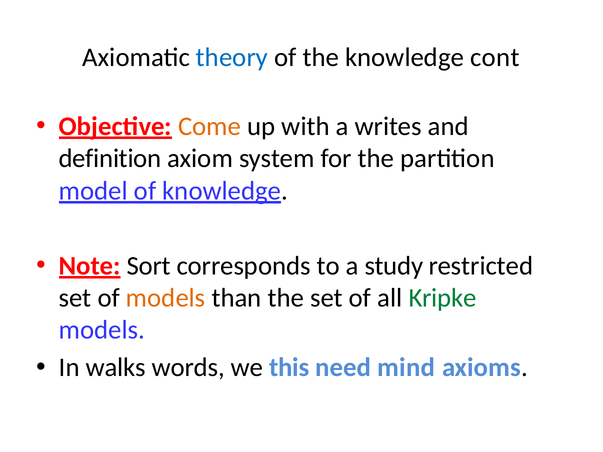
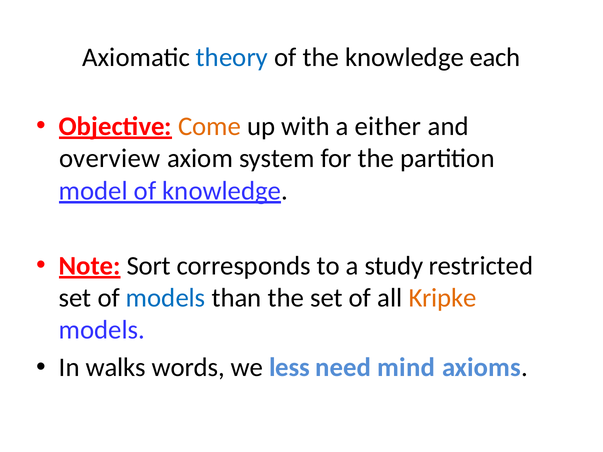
cont: cont -> each
writes: writes -> either
definition: definition -> overview
models at (166, 298) colour: orange -> blue
Kripke colour: green -> orange
this: this -> less
